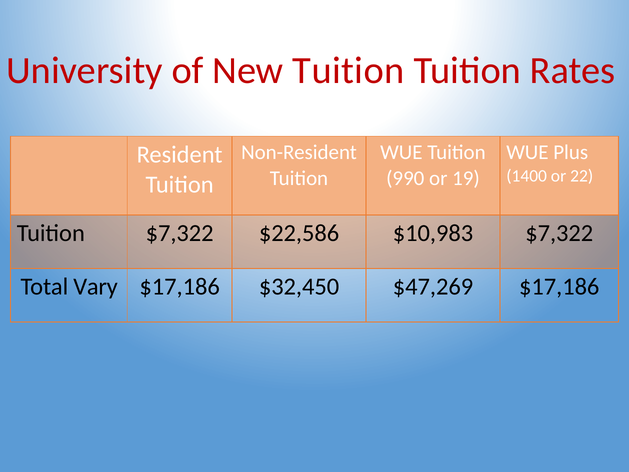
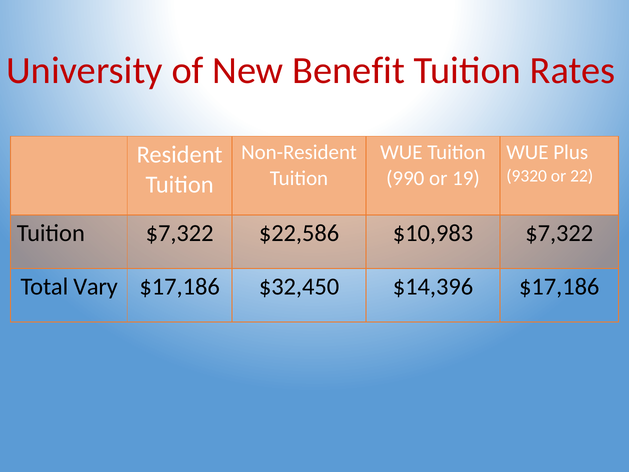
New Tuition: Tuition -> Benefit
1400: 1400 -> 9320
$47,269: $47,269 -> $14,396
